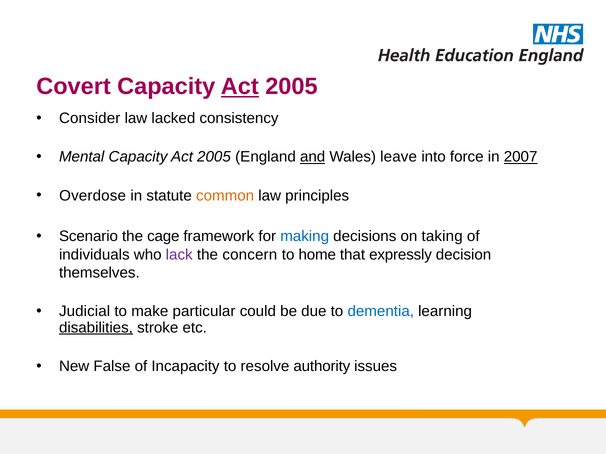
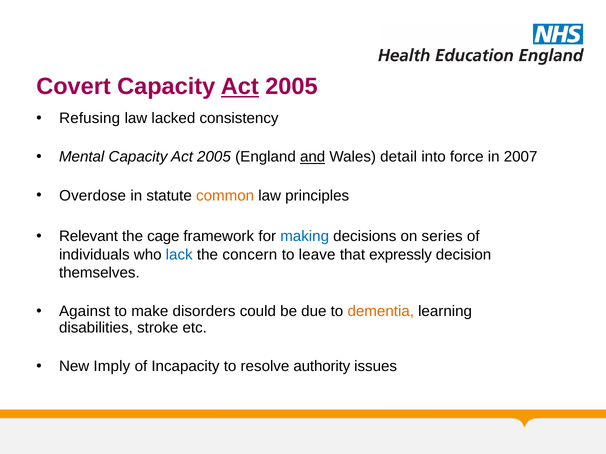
Consider: Consider -> Refusing
leave: leave -> detail
2007 underline: present -> none
Scenario: Scenario -> Relevant
taking: taking -> series
lack colour: purple -> blue
home: home -> leave
Judicial: Judicial -> Against
particular: particular -> disorders
dementia colour: blue -> orange
disabilities underline: present -> none
False: False -> Imply
